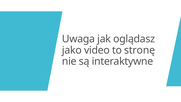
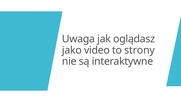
stronę: stronę -> strony
